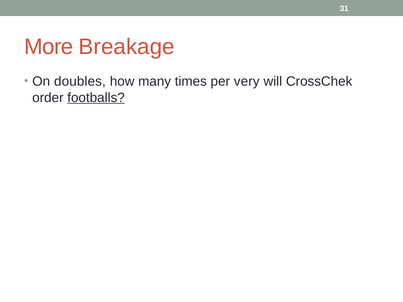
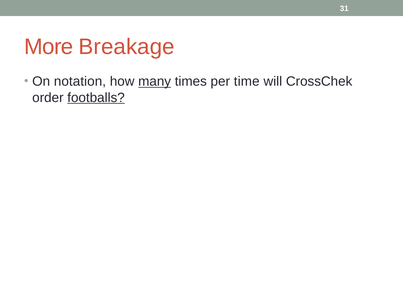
doubles: doubles -> notation
many underline: none -> present
very: very -> time
